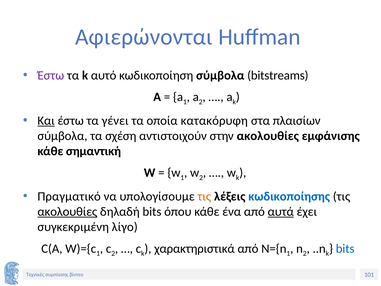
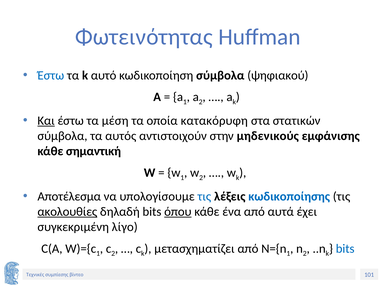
Αφιερώνονται: Αφιερώνονται -> Φωτεινότητας
Έστω at (51, 75) colour: purple -> blue
bitstreams: bitstreams -> ψηφιακού
γένει: γένει -> μέση
πλαισίων: πλαισίων -> στατικών
σχέση: σχέση -> αυτός
στην ακολουθίες: ακολουθίες -> μηδενικούς
Πραγματικό: Πραγματικό -> Αποτέλεσμα
τις at (204, 196) colour: orange -> blue
όπου underline: none -> present
αυτά underline: present -> none
χαρακτηριστικά: χαρακτηριστικά -> μετασχηματίζει
